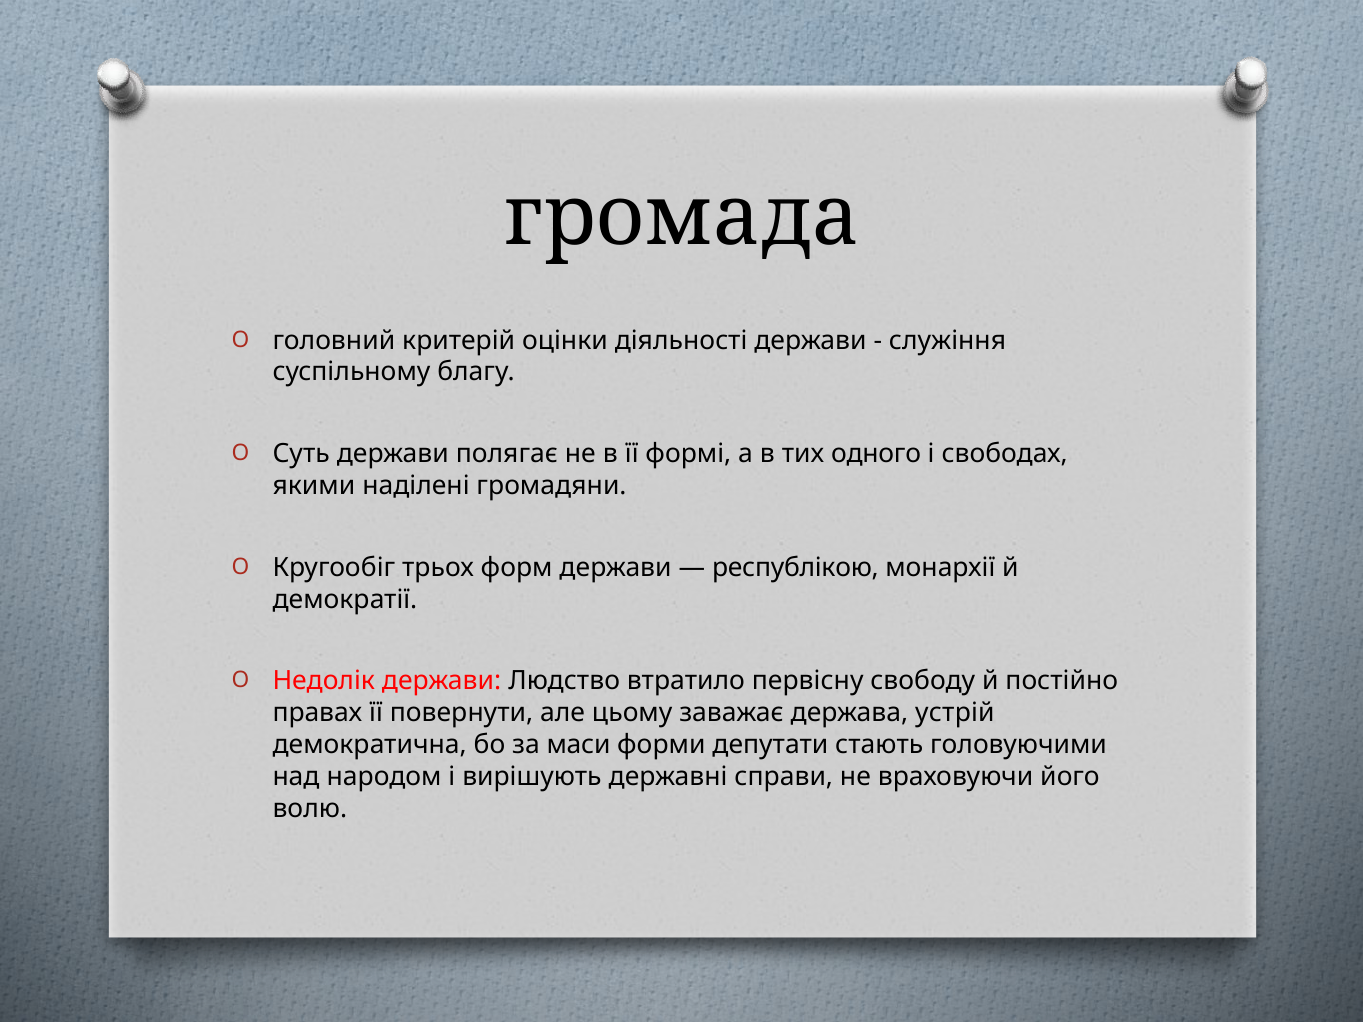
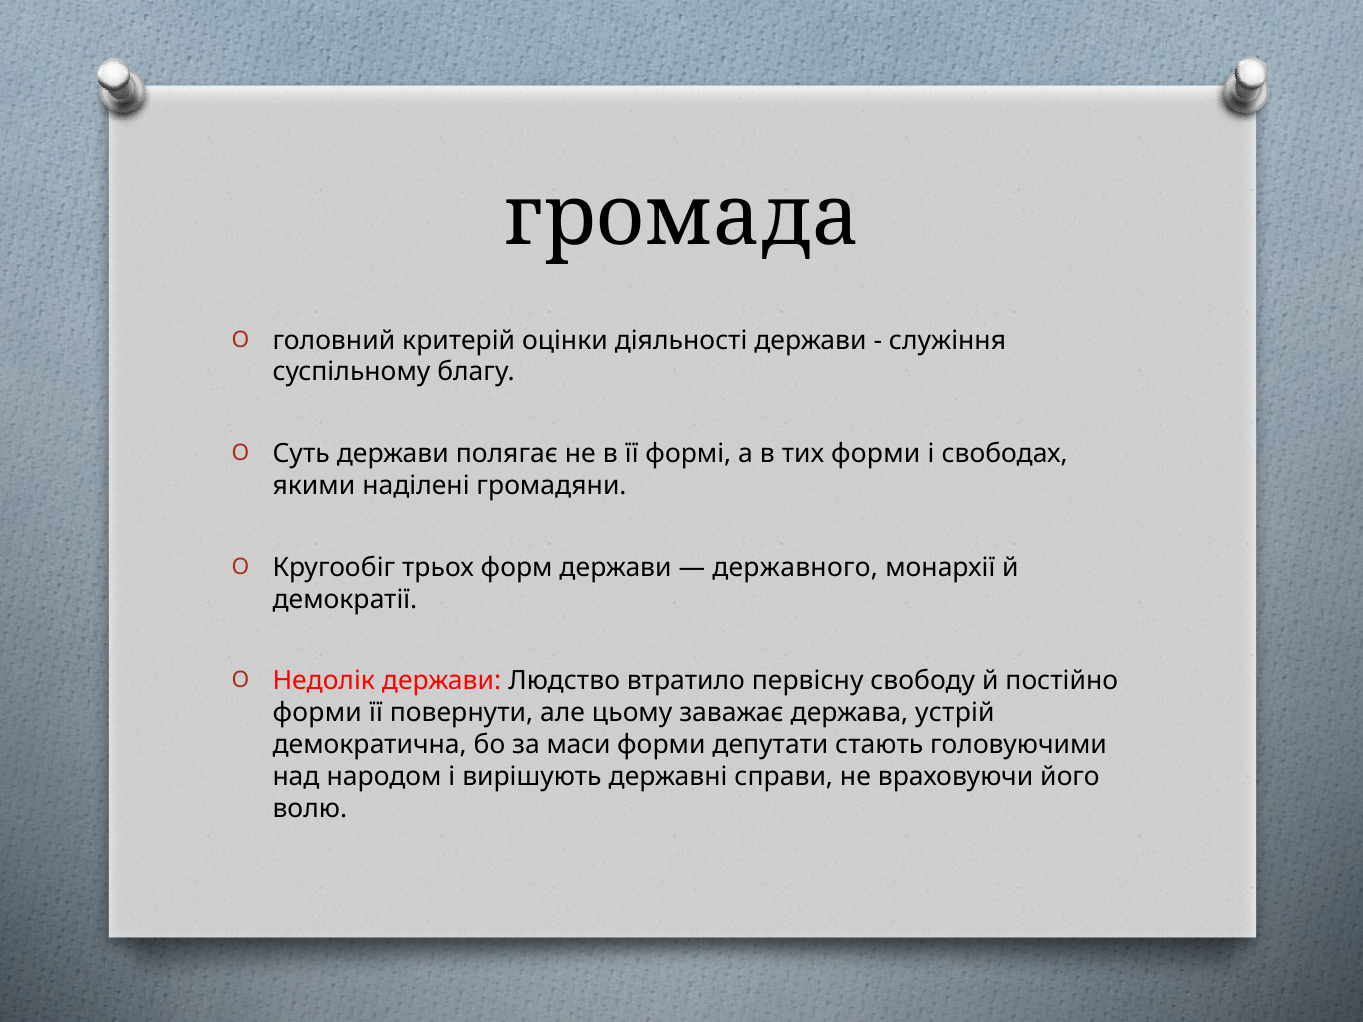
тих одного: одного -> форми
республікою: республікою -> державного
правах at (317, 713): правах -> форми
